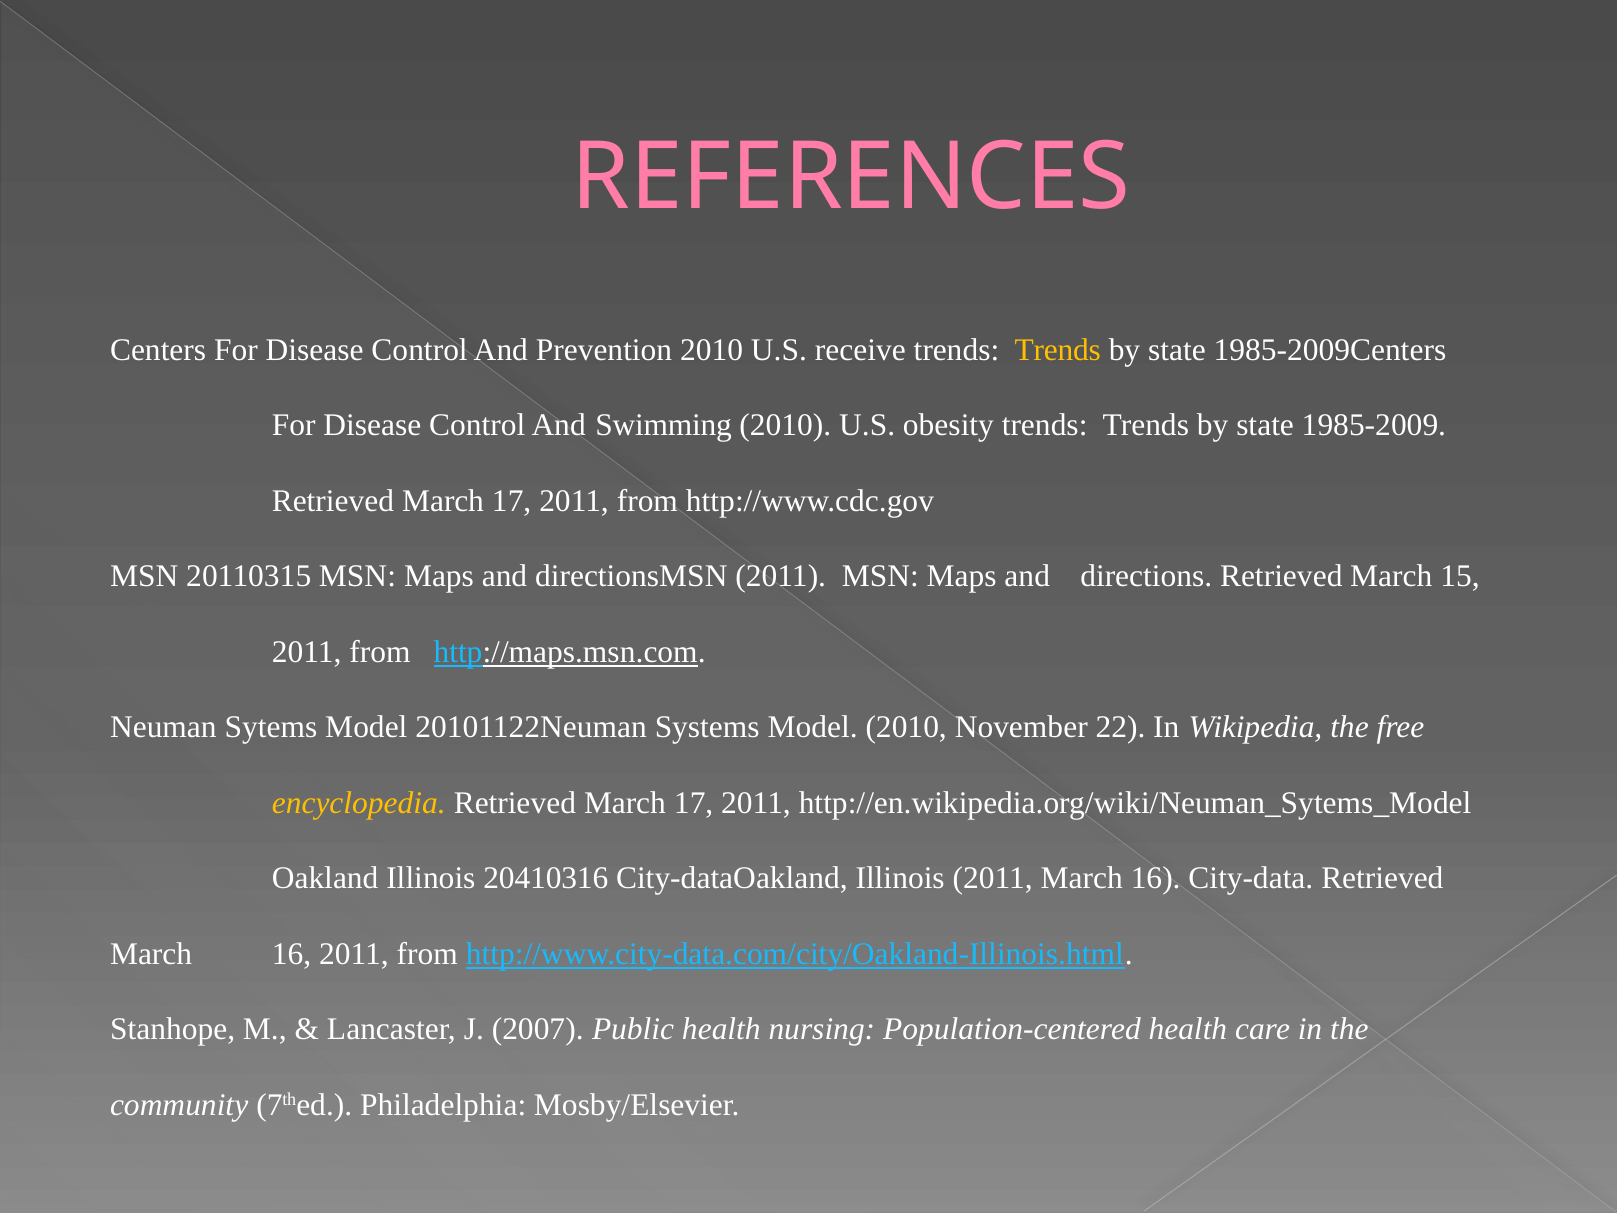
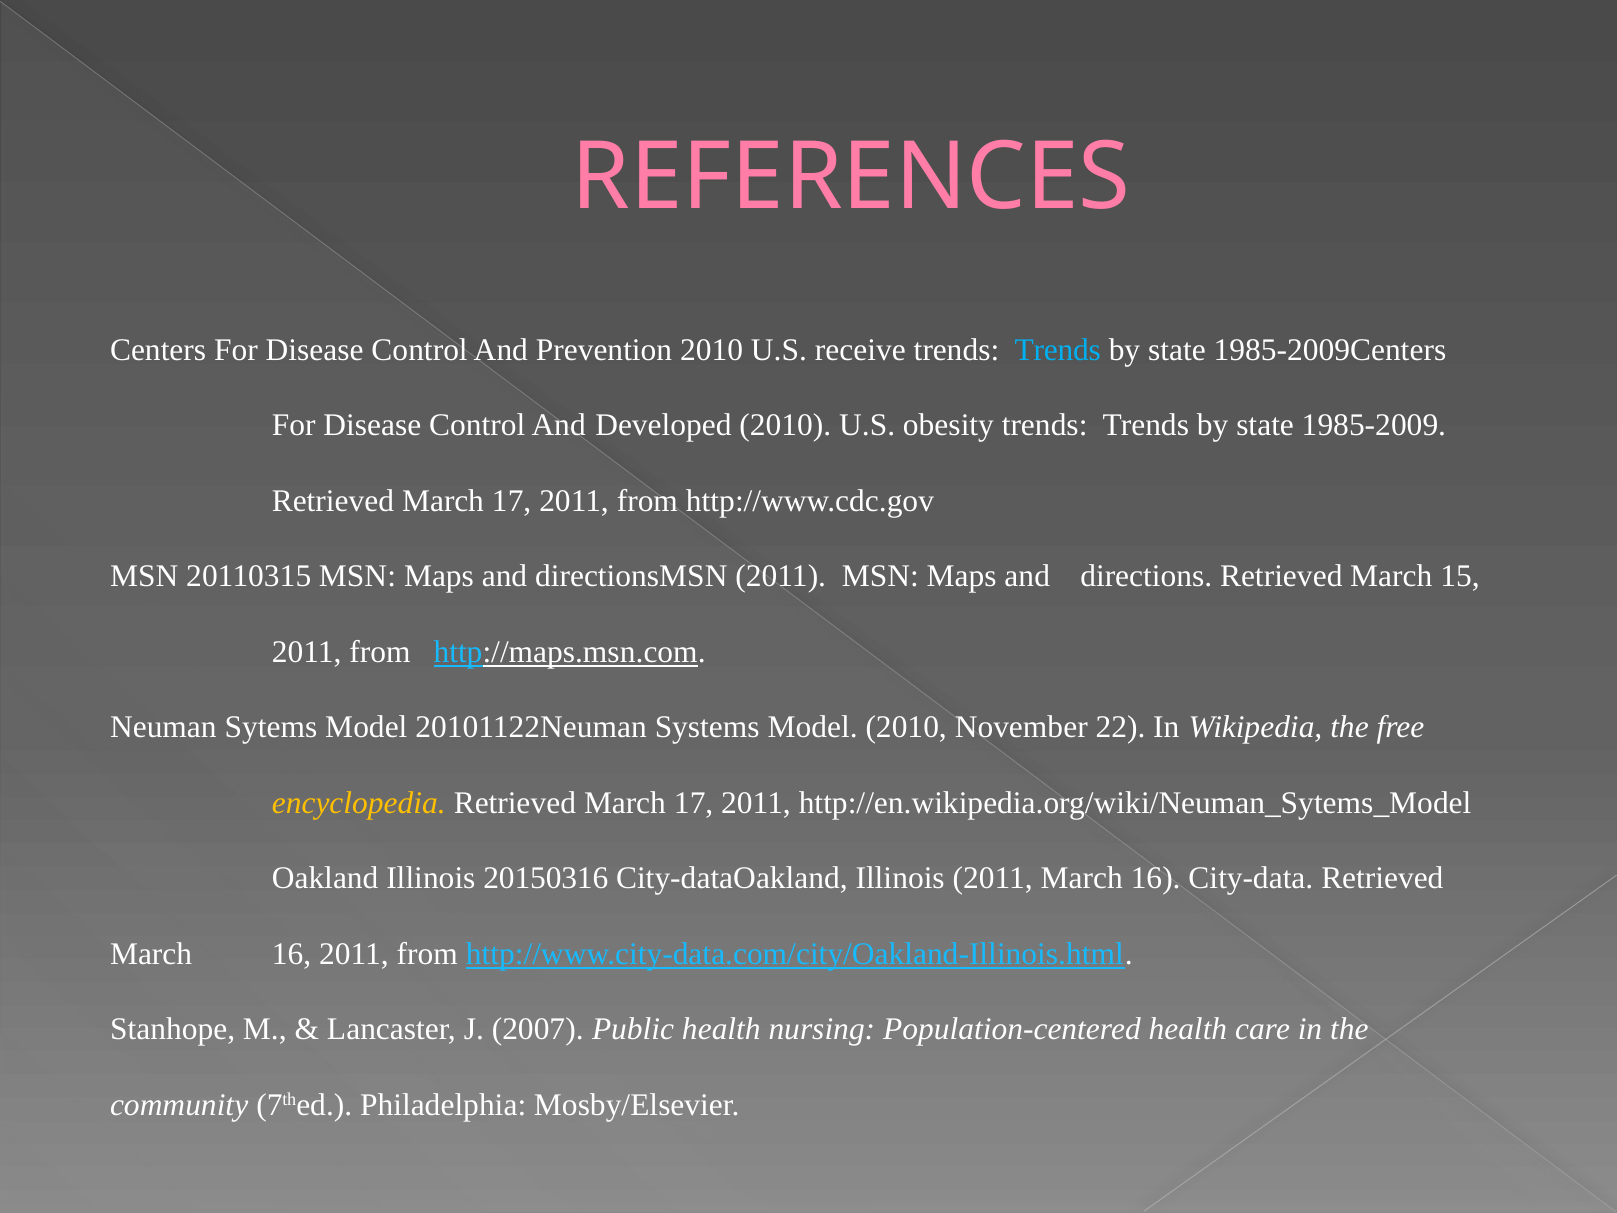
Trends at (1058, 350) colour: yellow -> light blue
Swimming: Swimming -> Developed
20410316: 20410316 -> 20150316
